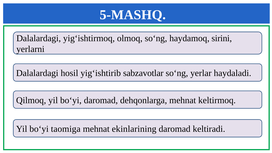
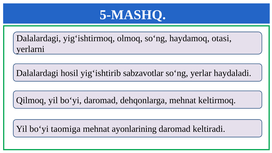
sirini: sirini -> otasi
ekinlarining: ekinlarining -> ayonlarining
